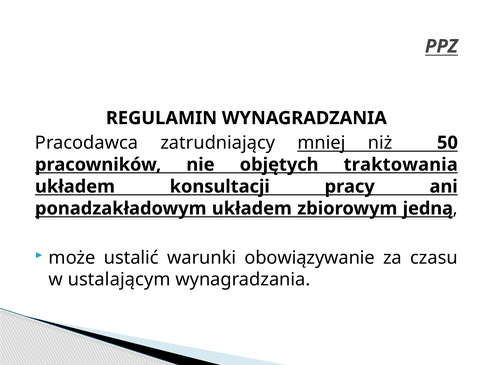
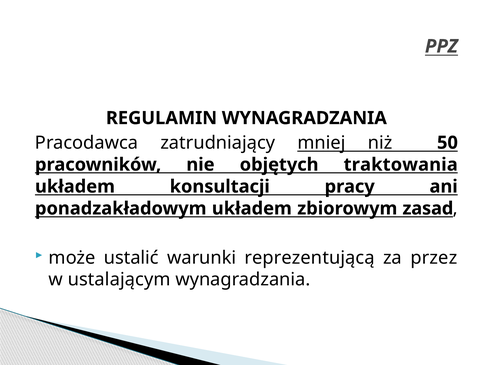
jedną: jedną -> zasad
obowiązywanie: obowiązywanie -> reprezentującą
czasu: czasu -> przez
